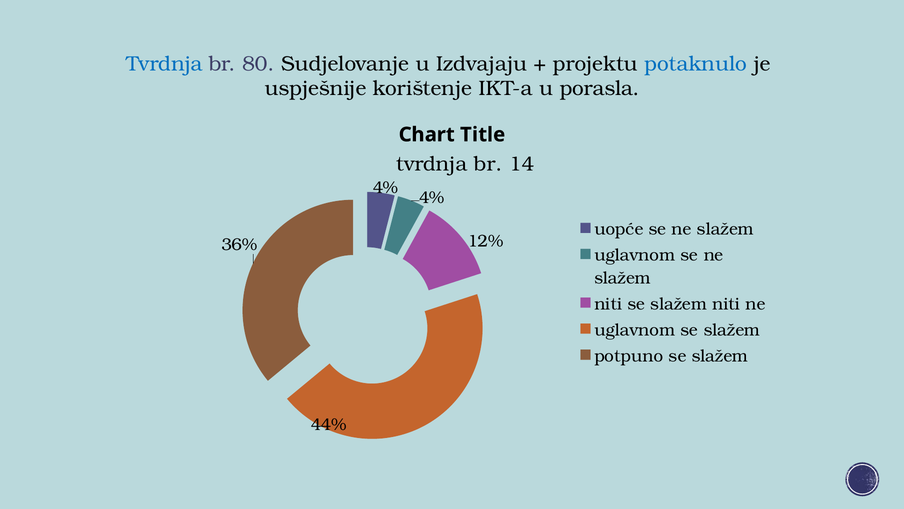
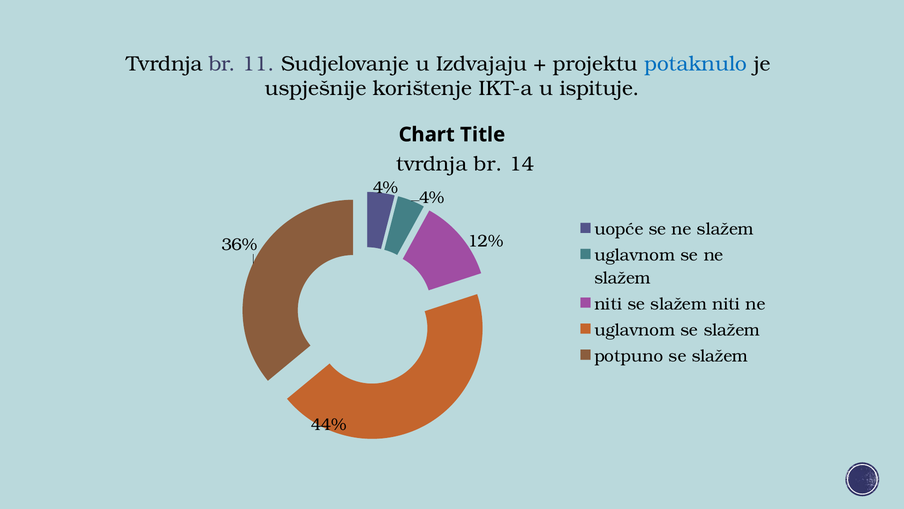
Tvrdnja at (164, 64) colour: blue -> black
80: 80 -> 11
porasla: porasla -> ispituje
